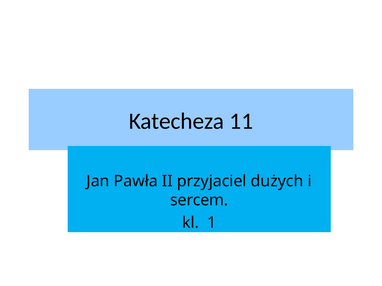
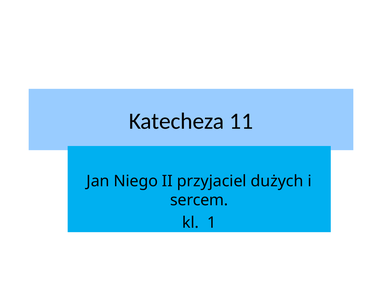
Pawła: Pawła -> Niego
